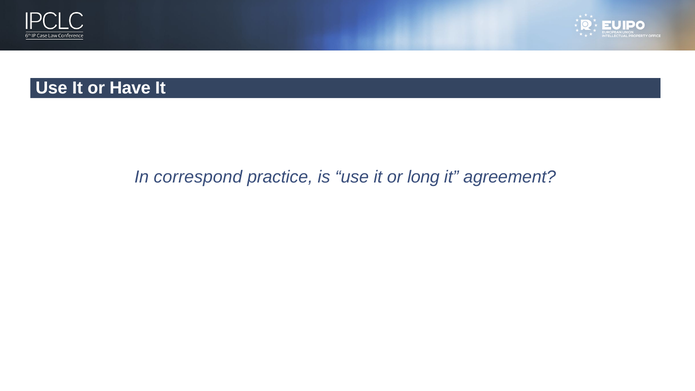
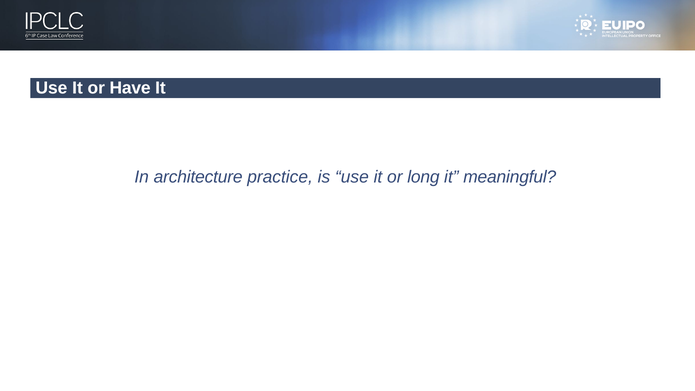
correspond: correspond -> architecture
agreement: agreement -> meaningful
